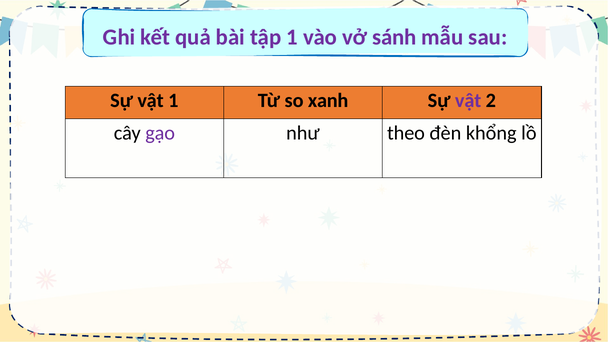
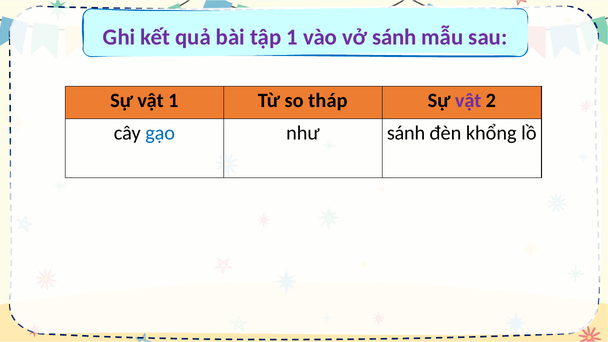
xanh: xanh -> tháp
gạo colour: purple -> blue
như theo: theo -> sánh
